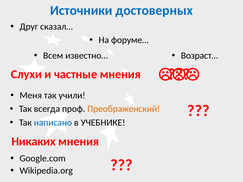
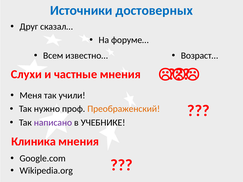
всегда: всегда -> нужно
написано colour: blue -> purple
Никаких: Никаких -> Клиника
